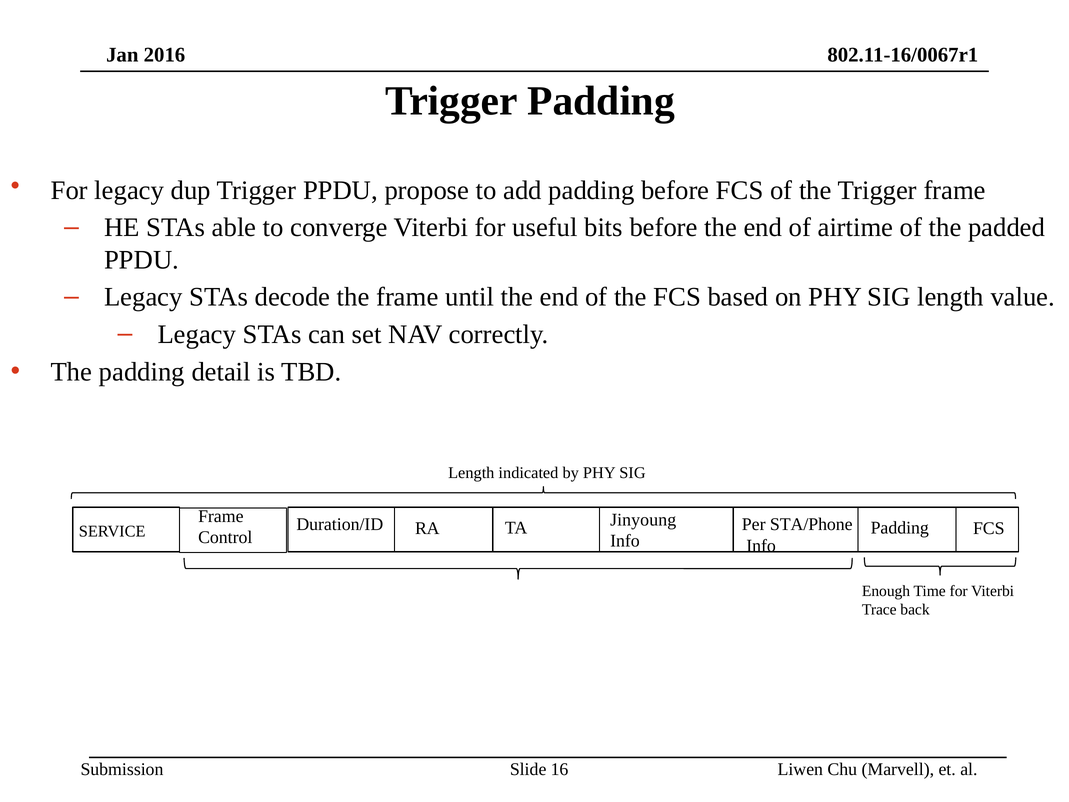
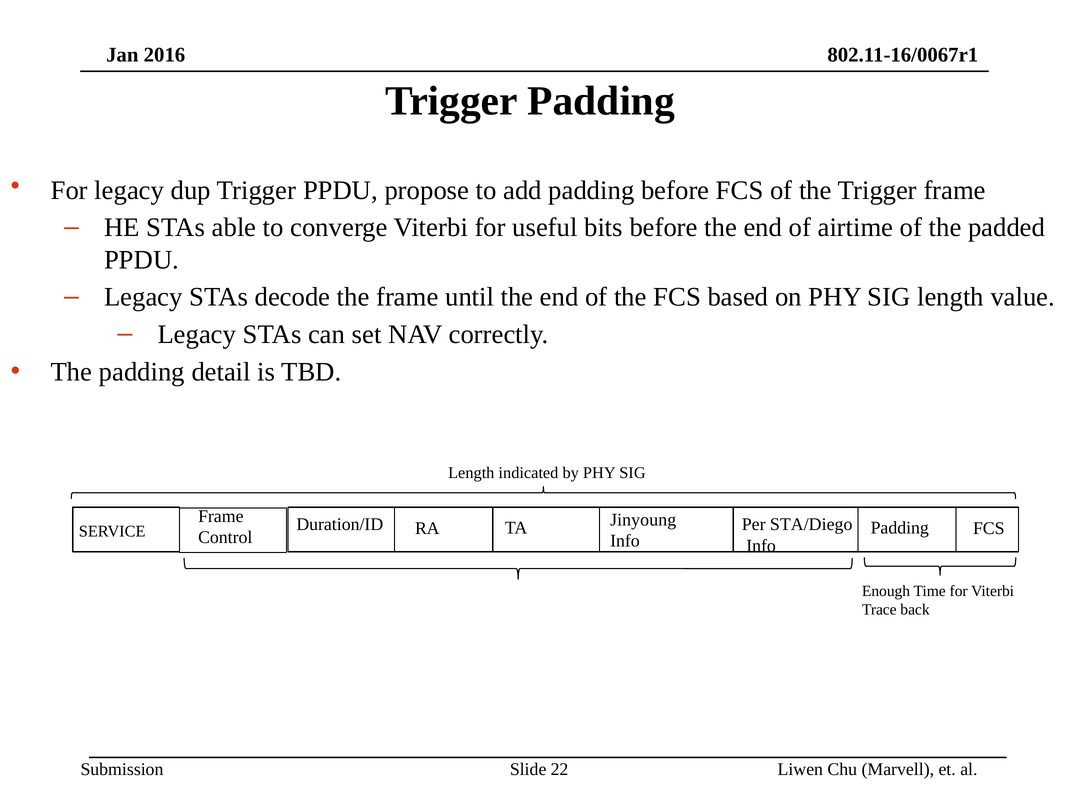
STA/Phone: STA/Phone -> STA/Diego
16: 16 -> 22
